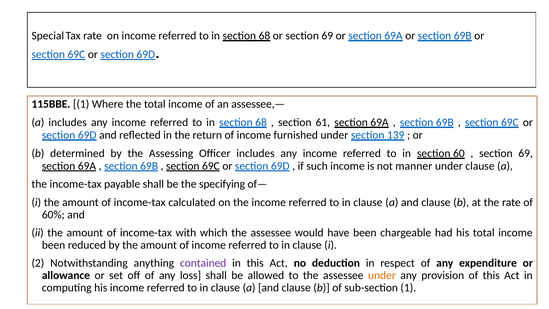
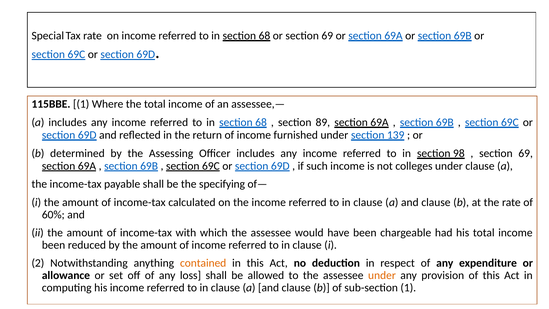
61: 61 -> 89
60: 60 -> 98
manner: manner -> colleges
contained colour: purple -> orange
